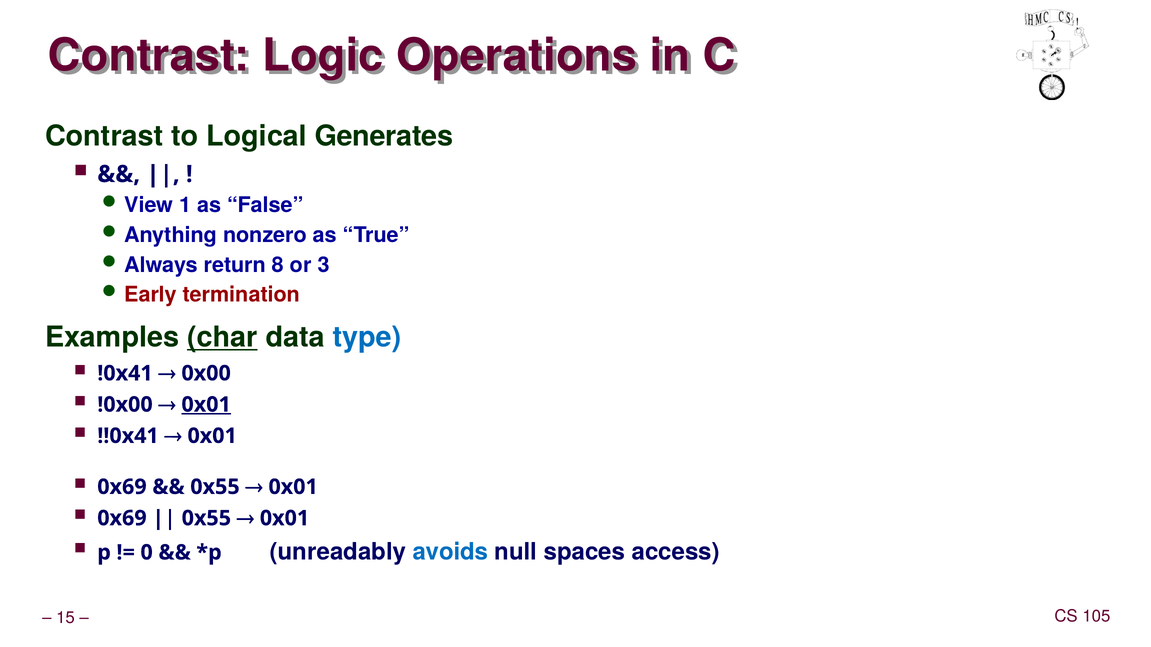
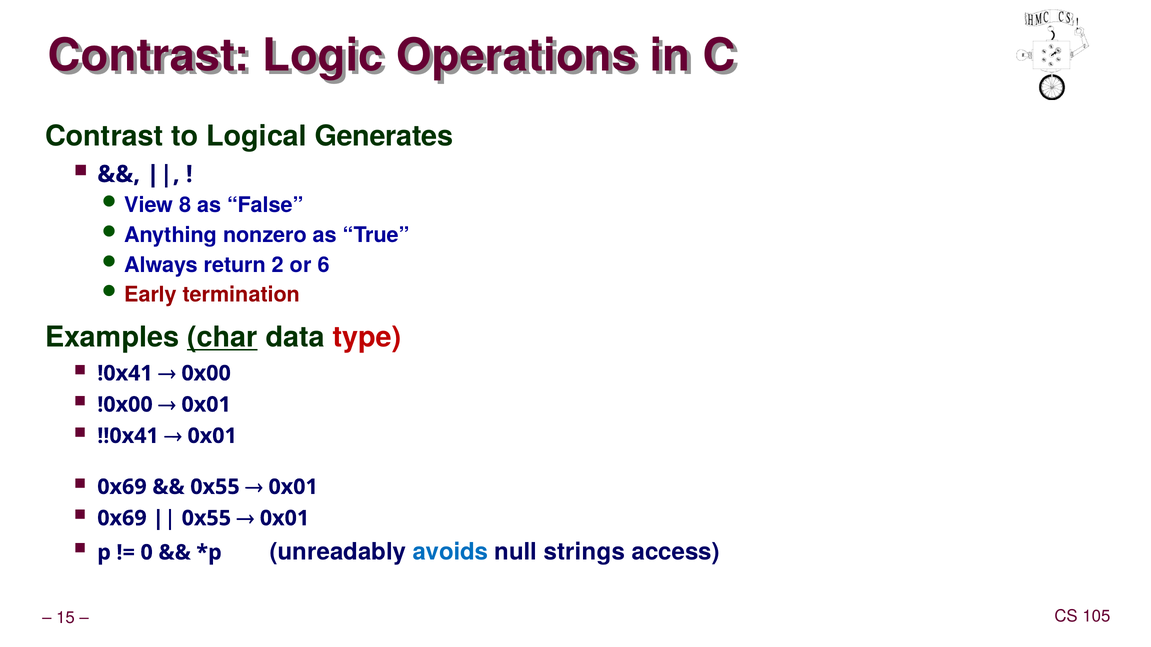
1: 1 -> 8
8: 8 -> 2
3: 3 -> 6
type colour: blue -> red
0x01 at (206, 405) underline: present -> none
spaces: spaces -> strings
